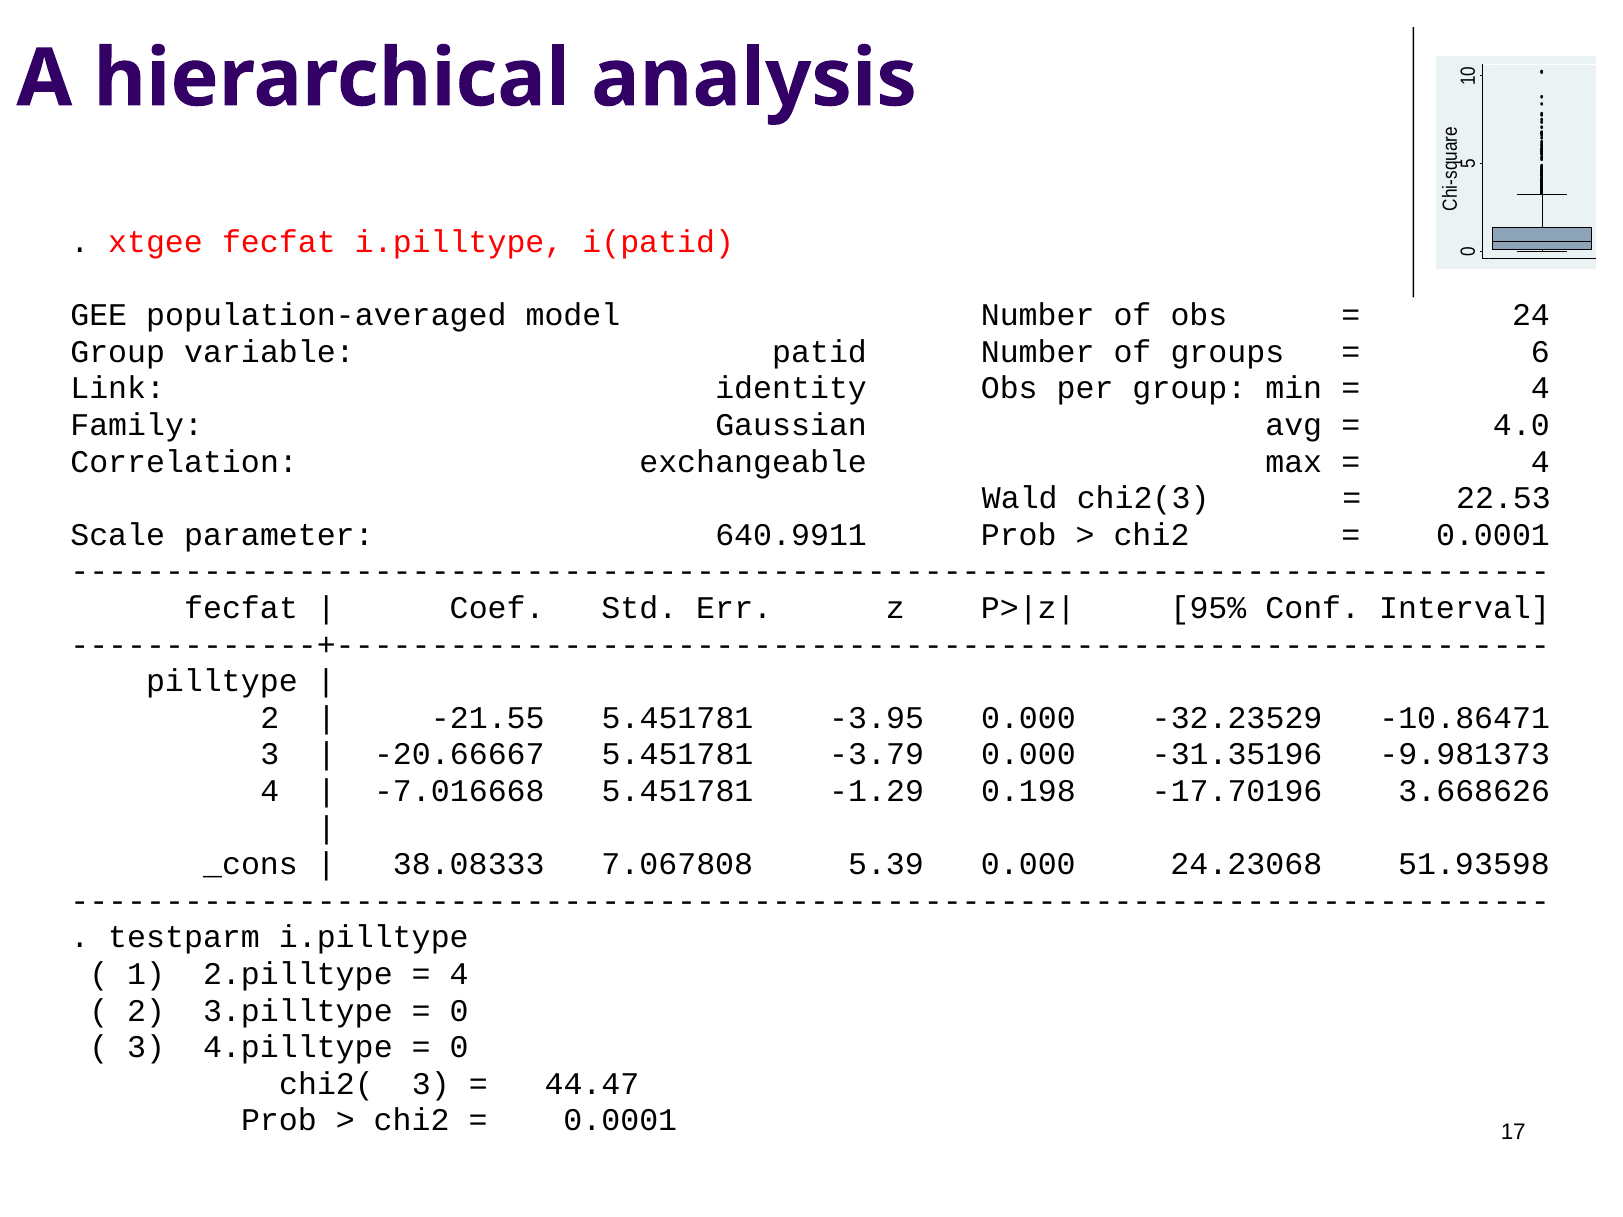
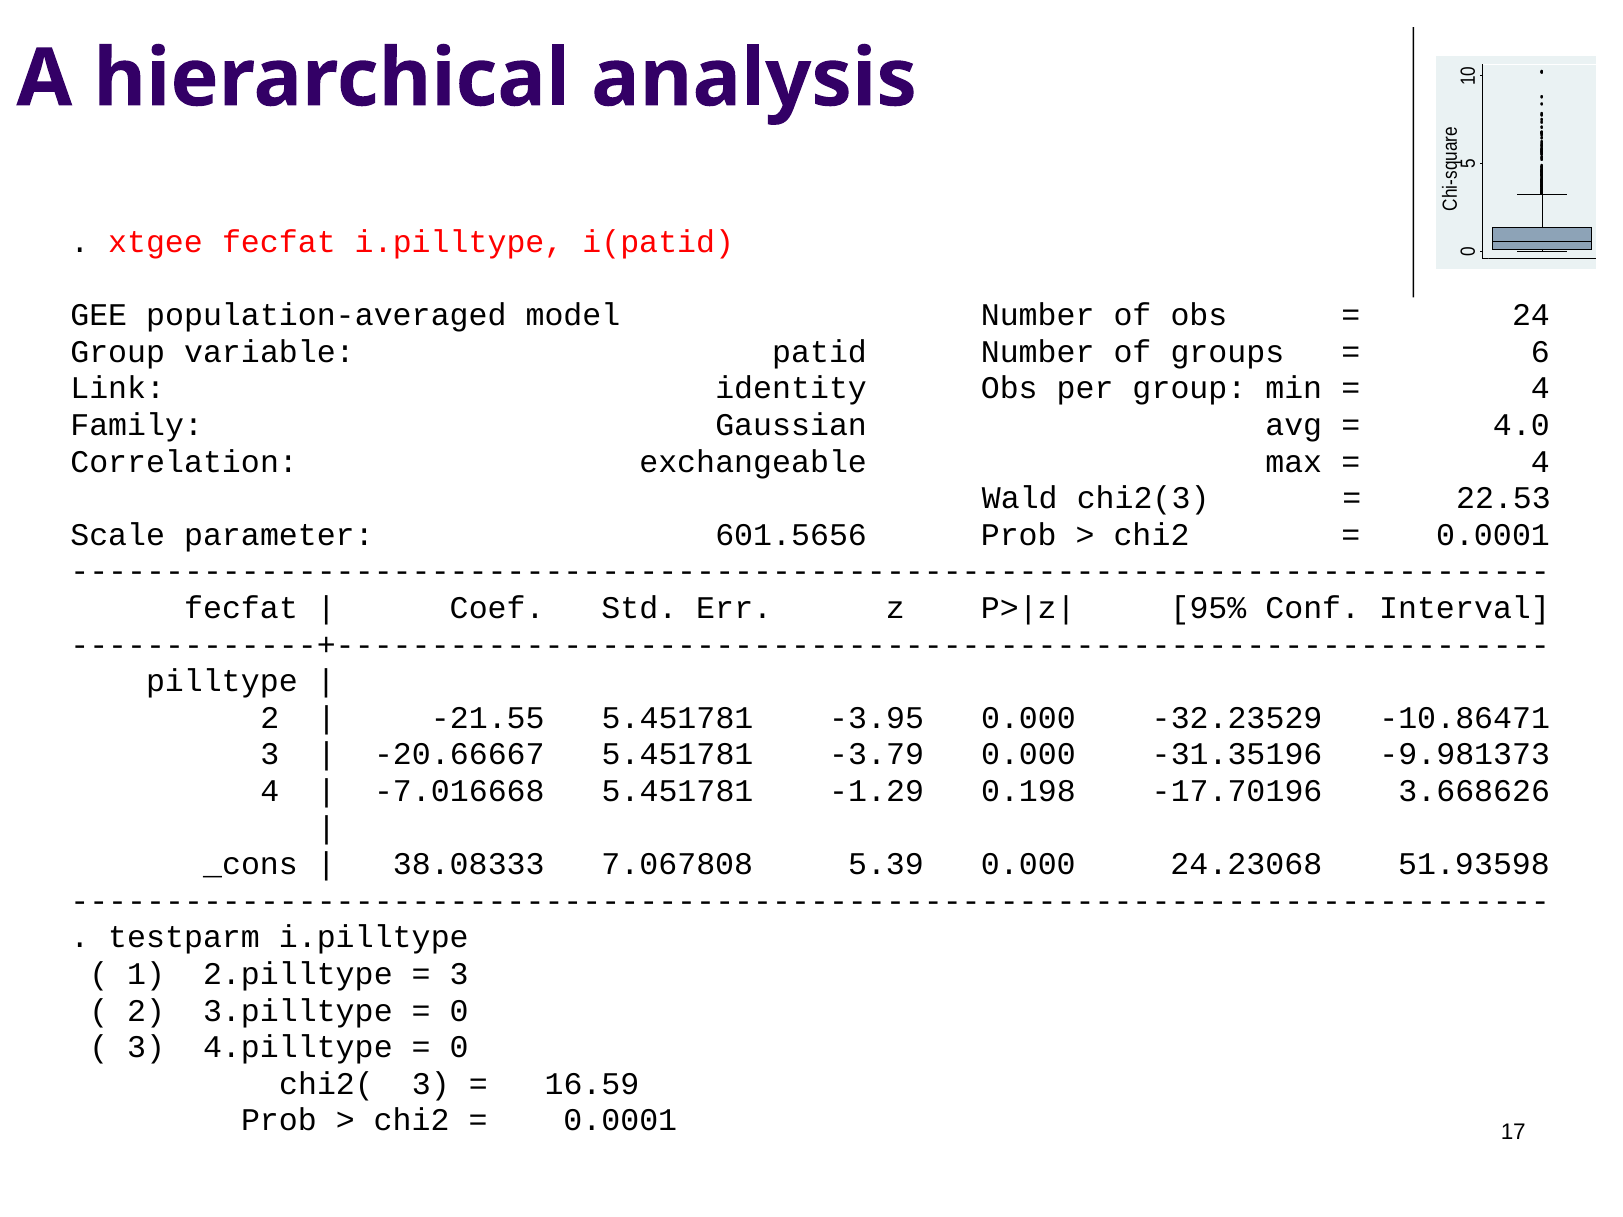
640.9911: 640.9911 -> 601.5656
4 at (459, 974): 4 -> 3
44.47: 44.47 -> 16.59
